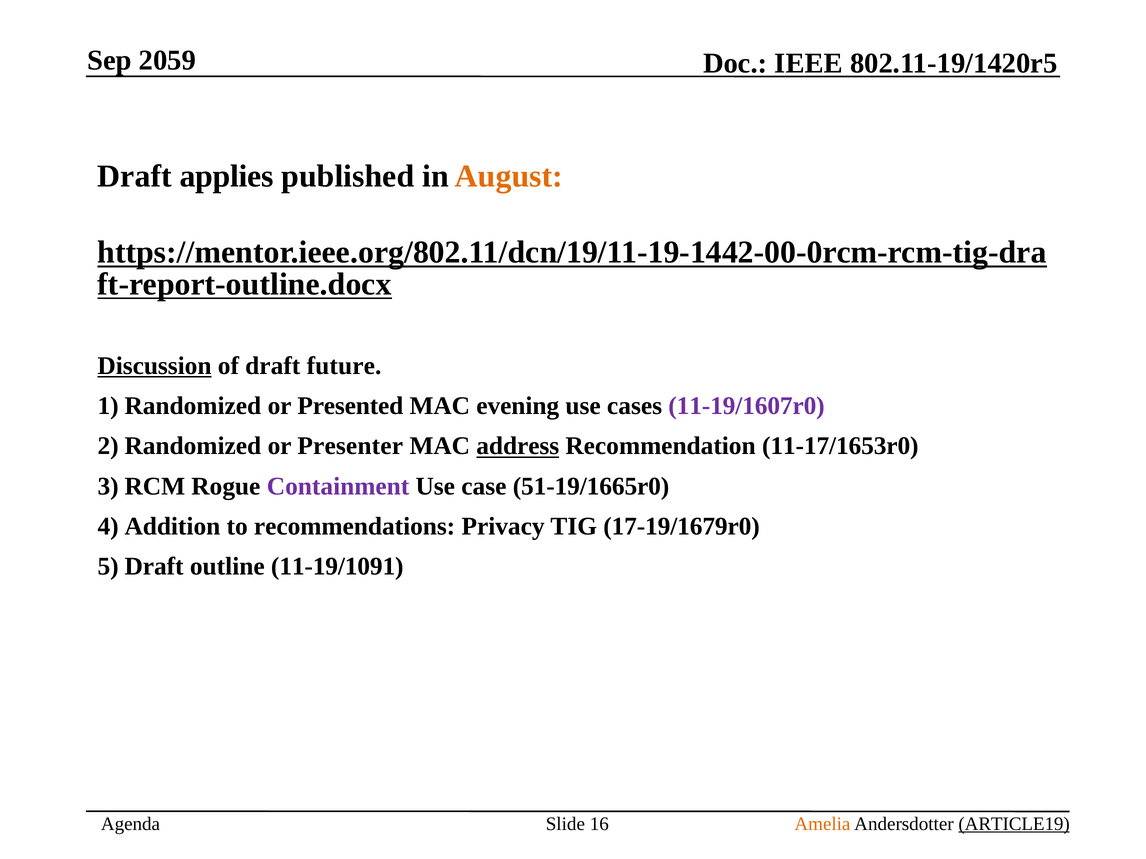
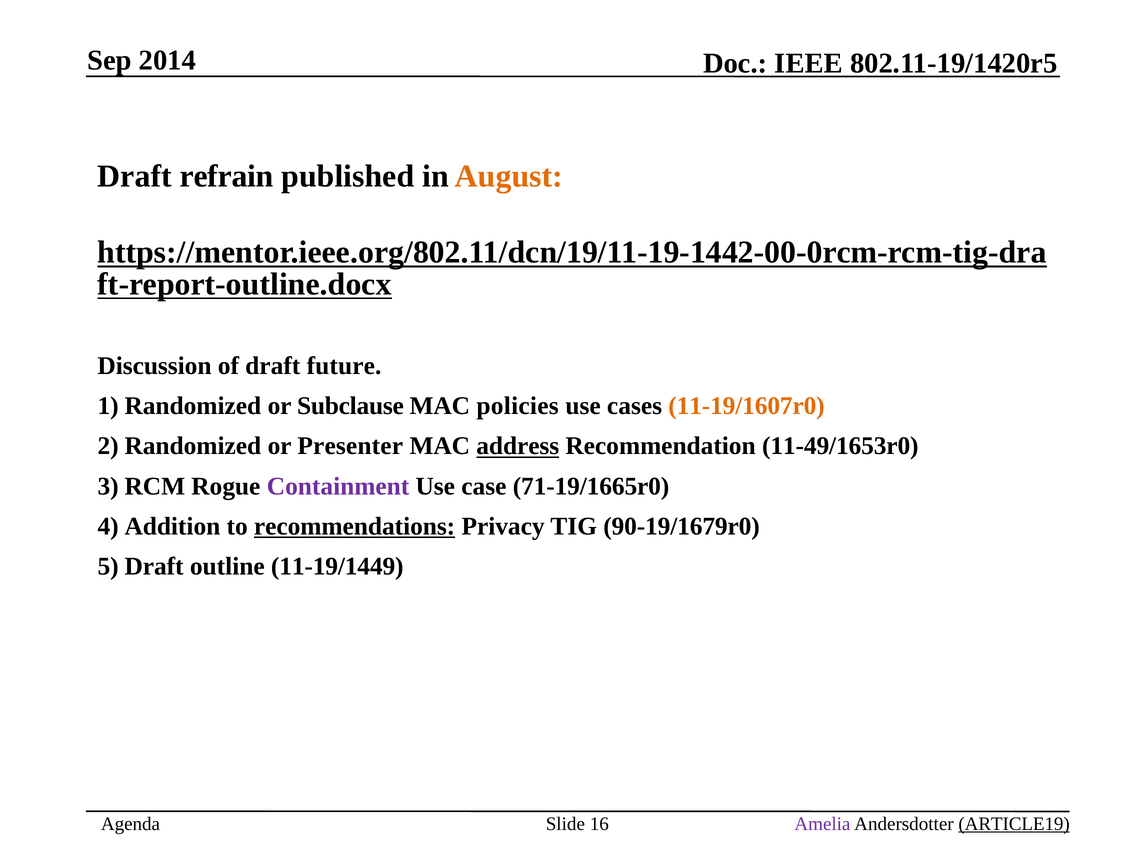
2059: 2059 -> 2014
applies: applies -> refrain
Discussion underline: present -> none
Presented: Presented -> Subclause
evening: evening -> policies
11-19/1607r0 colour: purple -> orange
11-17/1653r0: 11-17/1653r0 -> 11-49/1653r0
51-19/1665r0: 51-19/1665r0 -> 71-19/1665r0
recommendations underline: none -> present
17-19/1679r0: 17-19/1679r0 -> 90-19/1679r0
11-19/1091: 11-19/1091 -> 11-19/1449
Amelia colour: orange -> purple
